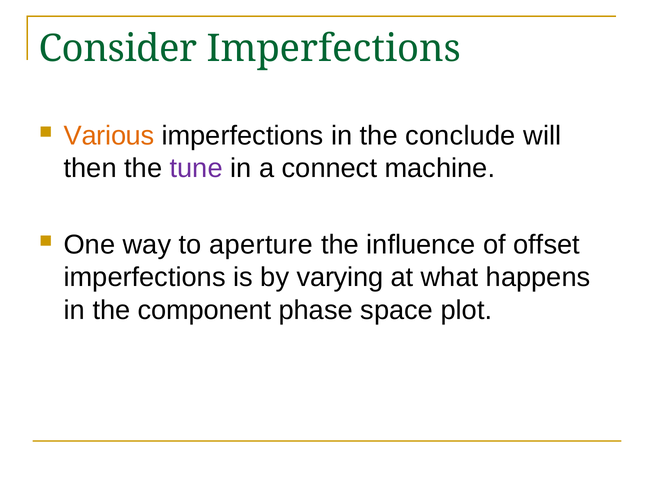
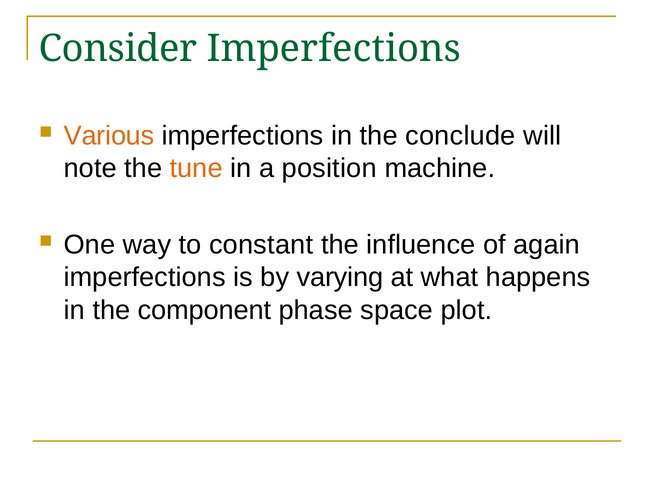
then: then -> note
tune colour: purple -> orange
connect: connect -> position
aperture: aperture -> constant
offset: offset -> again
